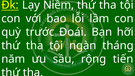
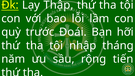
Niềm: Niềm -> Thập
ngàn: ngàn -> nhập
